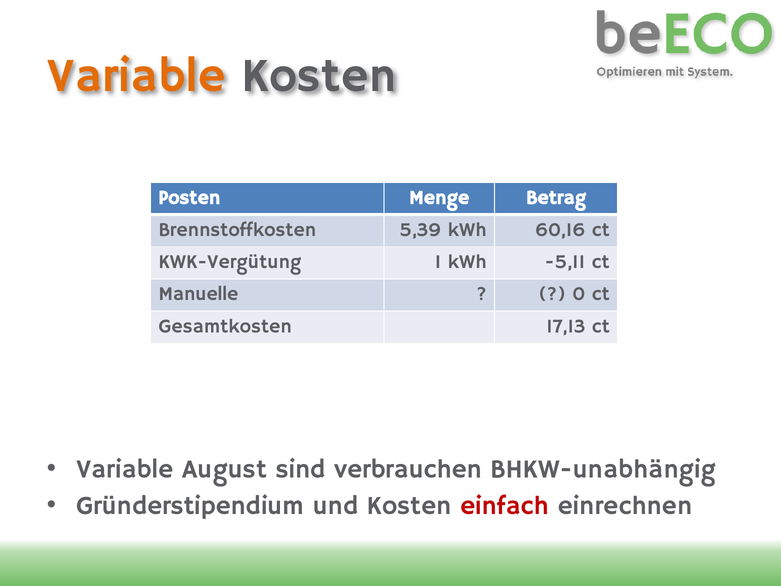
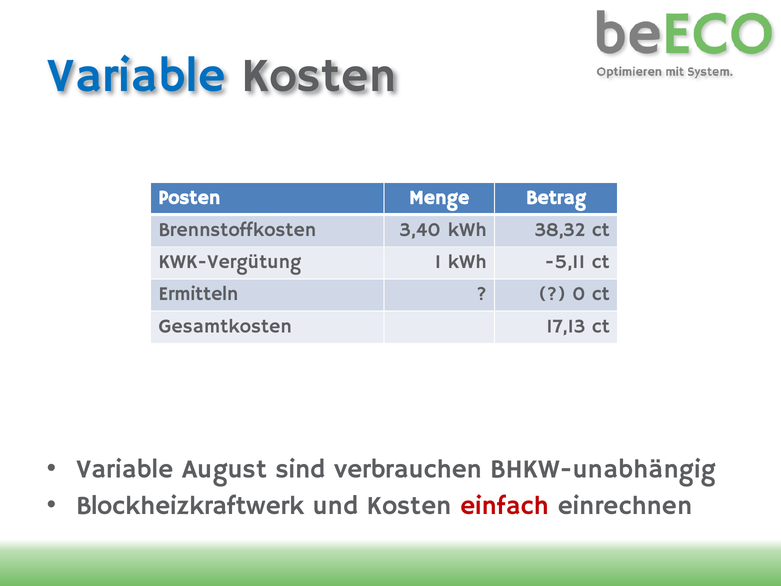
Variable at (136, 76) colour: orange -> blue
5,39: 5,39 -> 3,40
60,16: 60,16 -> 38,32
Manuelle: Manuelle -> Ermitteln
Gründerstipendium: Gründerstipendium -> Blockheizkraftwerk
